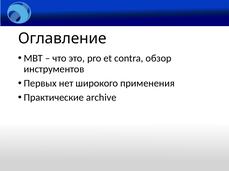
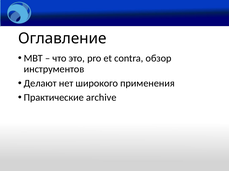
Первых: Первых -> Делают
